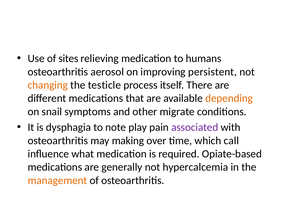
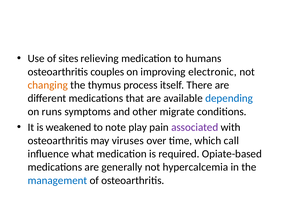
aerosol: aerosol -> couples
persistent: persistent -> electronic
testicle: testicle -> thymus
depending colour: orange -> blue
snail: snail -> runs
dysphagia: dysphagia -> weakened
making: making -> viruses
management colour: orange -> blue
